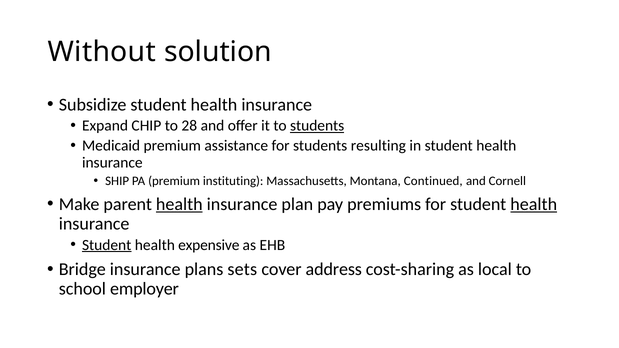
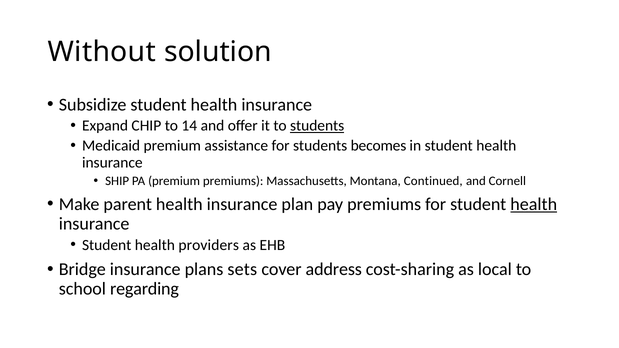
28: 28 -> 14
resulting: resulting -> becomes
premium instituting: instituting -> premiums
health at (179, 204) underline: present -> none
Student at (107, 245) underline: present -> none
expensive: expensive -> providers
employer: employer -> regarding
